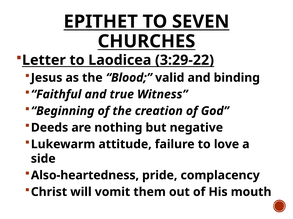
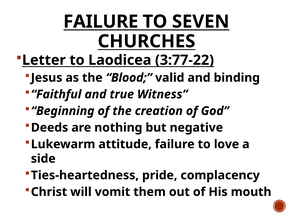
EPITHET at (101, 22): EPITHET -> FAILURE
3:29-22: 3:29-22 -> 3:77-22
Also-heartedness: Also-heartedness -> Ties-heartedness
